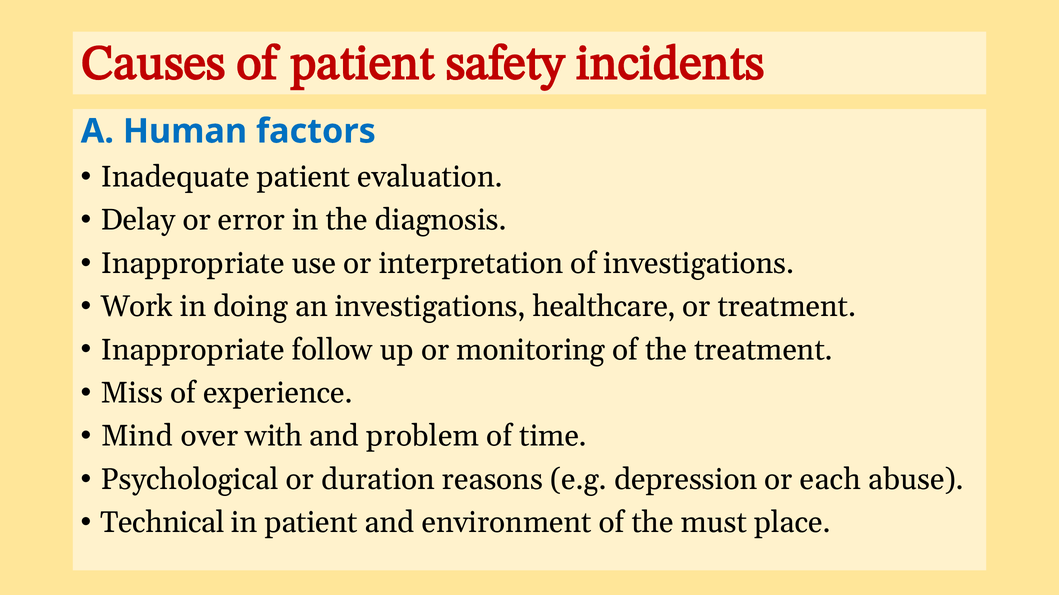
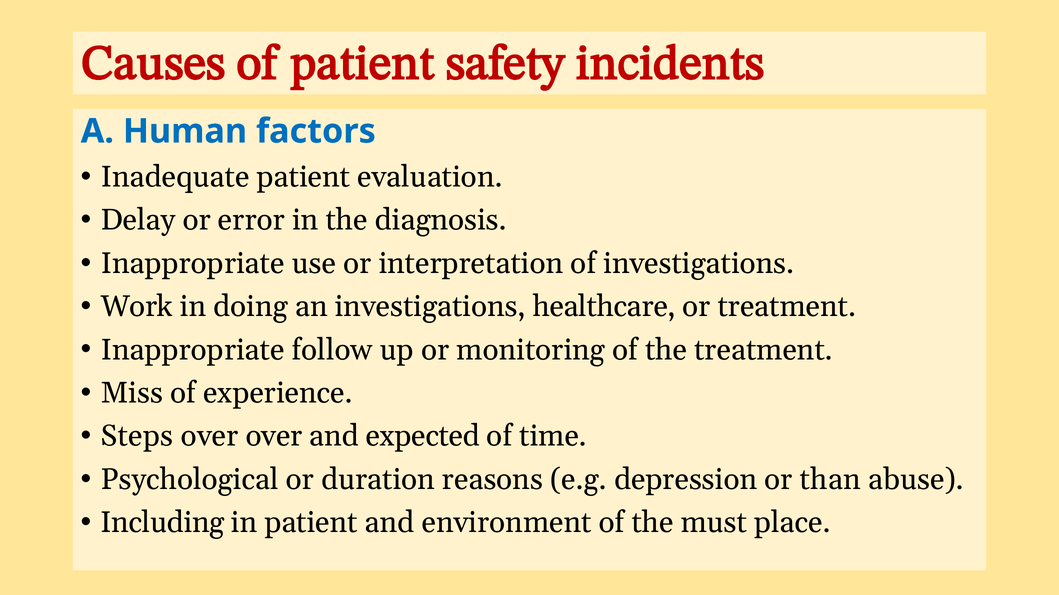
Mind: Mind -> Steps
over with: with -> over
problem: problem -> expected
each: each -> than
Technical: Technical -> Including
